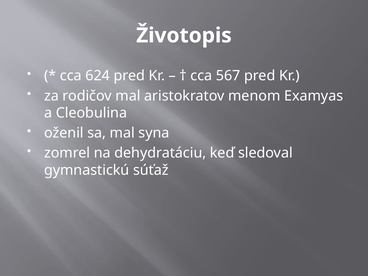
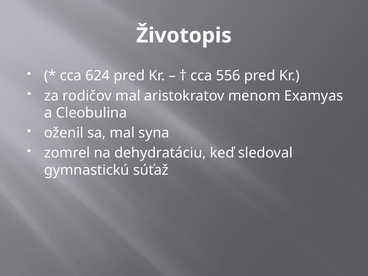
567: 567 -> 556
